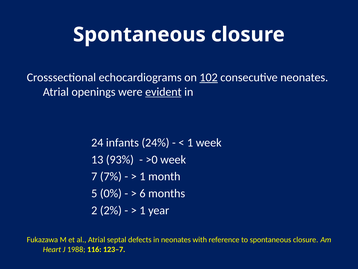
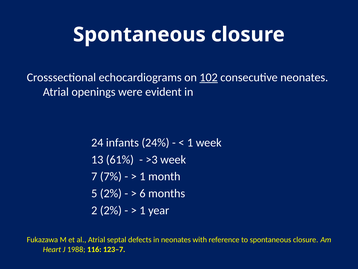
evident underline: present -> none
93%: 93% -> 61%
>0: >0 -> >3
5 0%: 0% -> 2%
